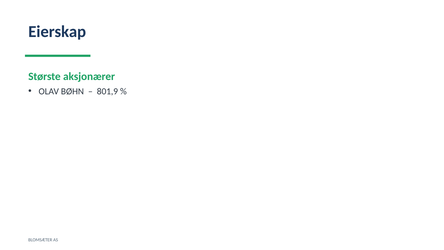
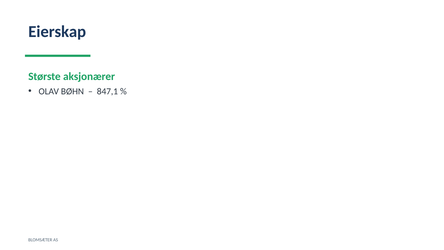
801,9: 801,9 -> 847,1
